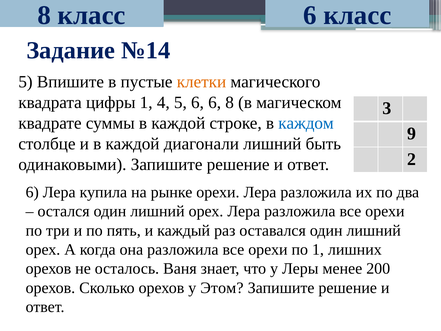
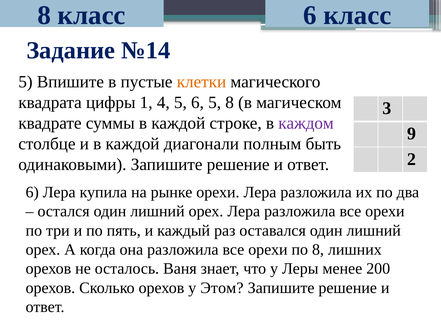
6 6: 6 -> 5
каждом colour: blue -> purple
диагонали лишний: лишний -> полным
по 1: 1 -> 8
